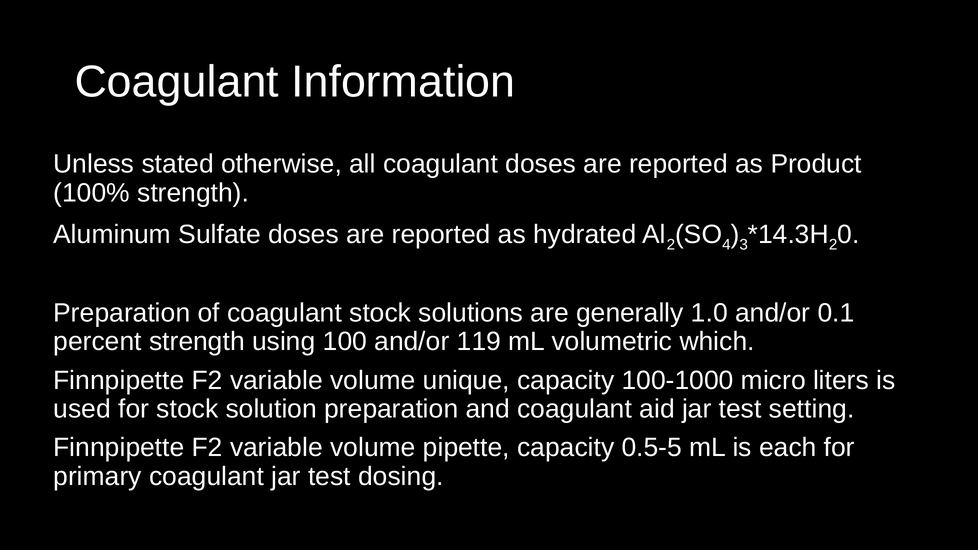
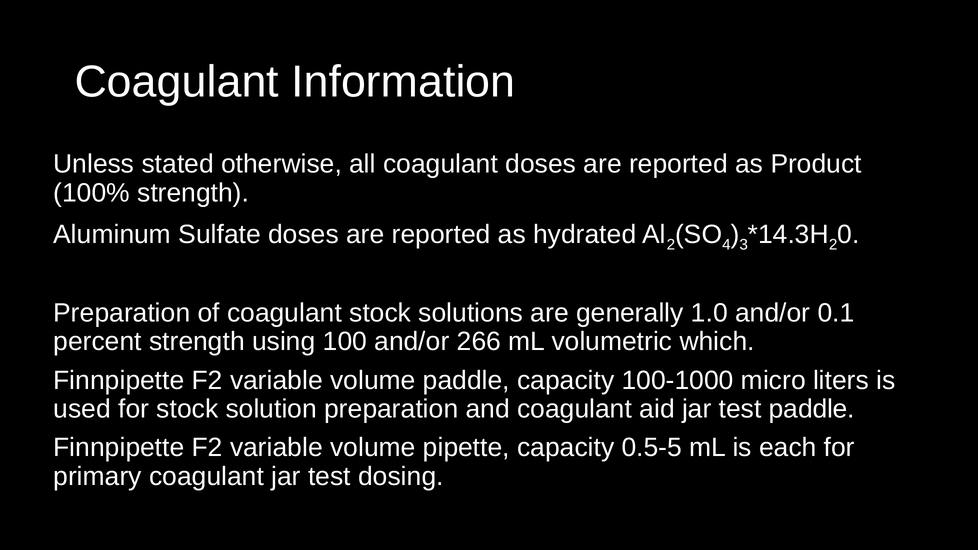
119: 119 -> 266
volume unique: unique -> paddle
test setting: setting -> paddle
